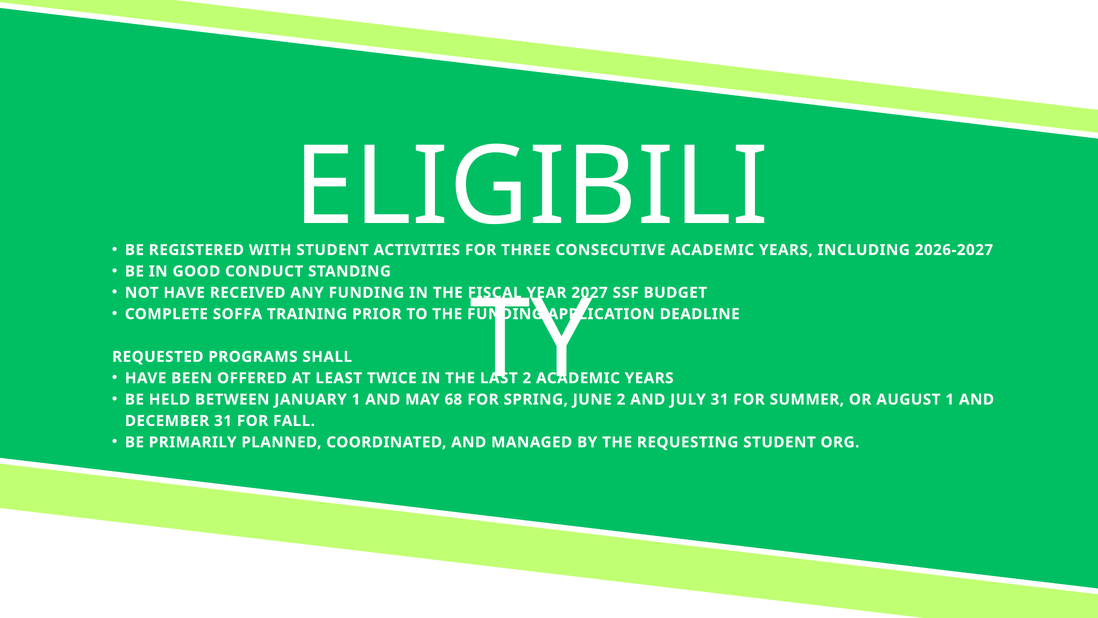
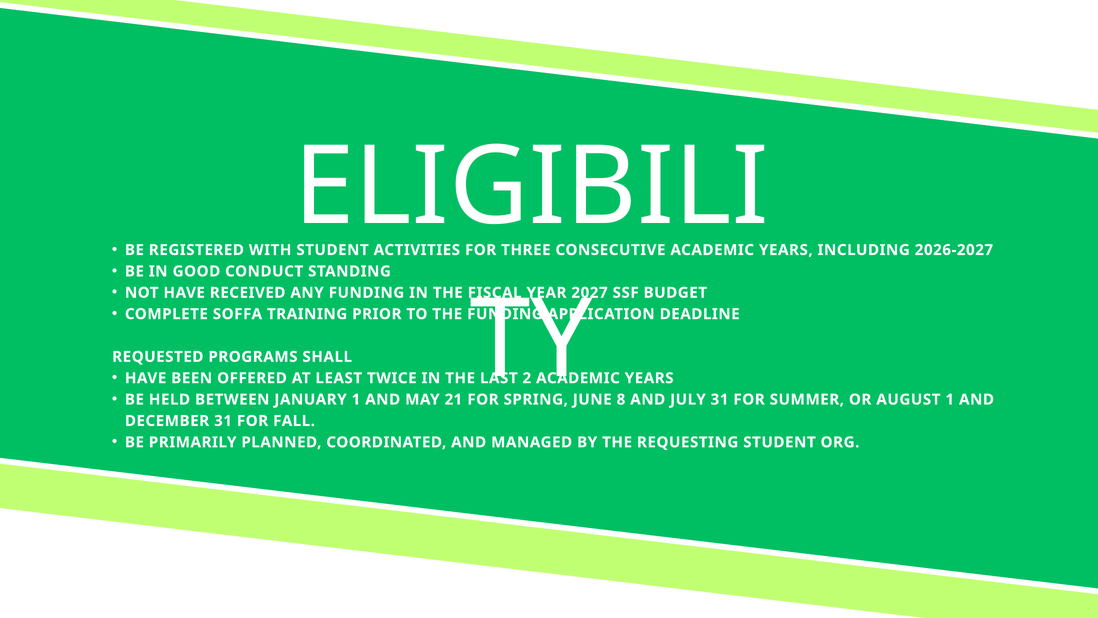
68: 68 -> 21
2 at (621, 399): 2 -> 8
